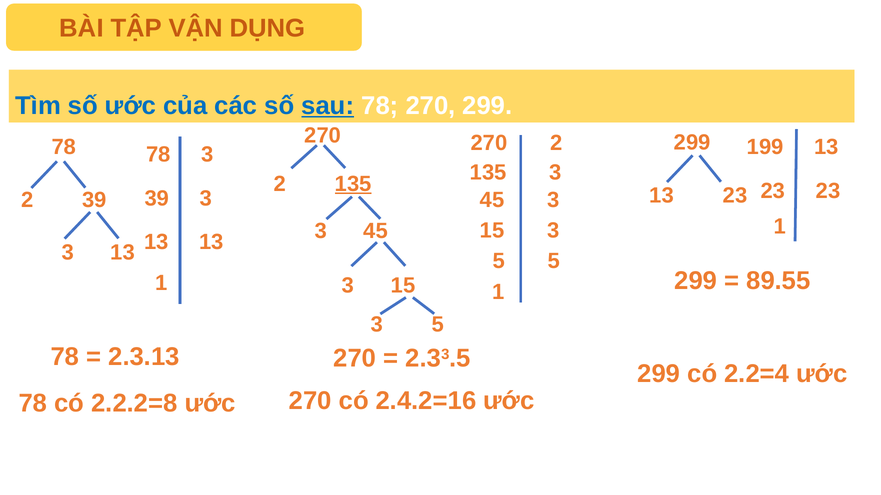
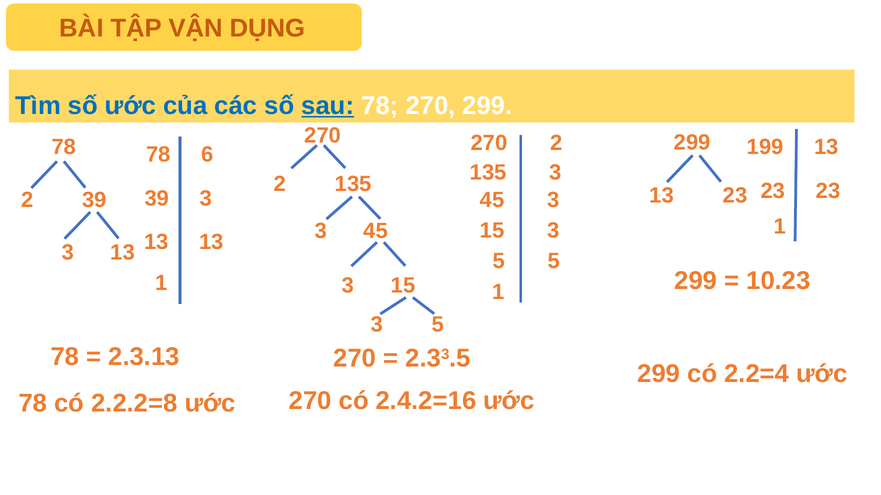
78 3: 3 -> 6
135 at (353, 184) underline: present -> none
89.55: 89.55 -> 10.23
